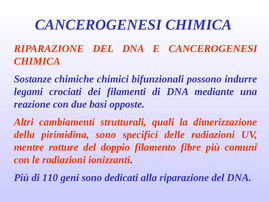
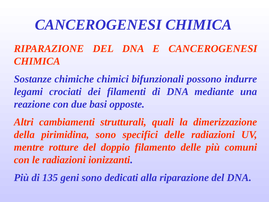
filamento fibre: fibre -> delle
110: 110 -> 135
